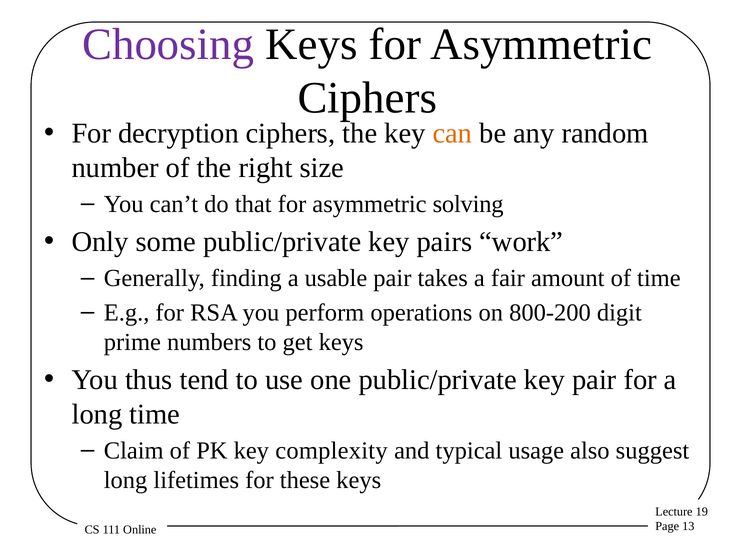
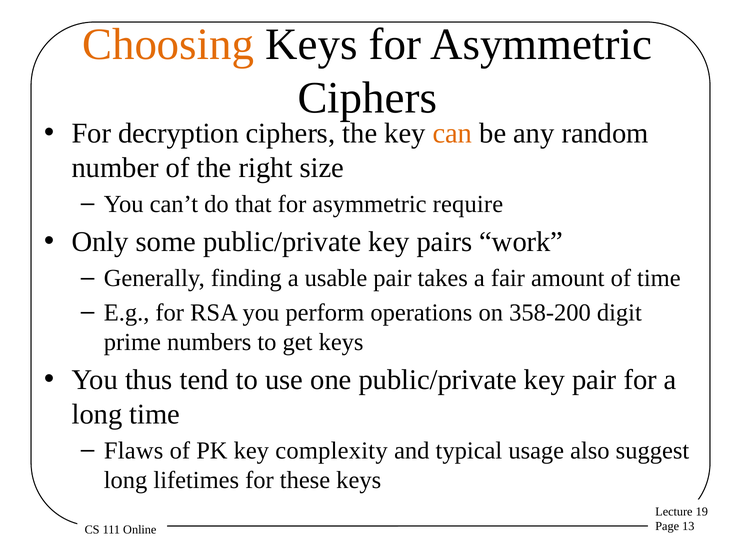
Choosing colour: purple -> orange
solving: solving -> require
800-200: 800-200 -> 358-200
Claim: Claim -> Flaws
